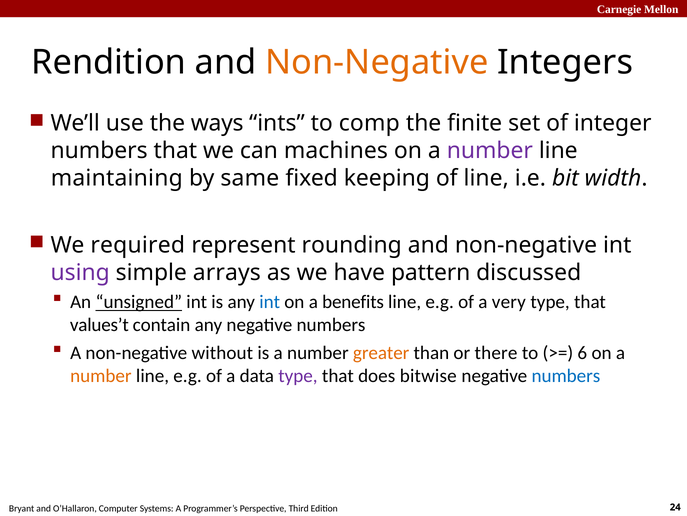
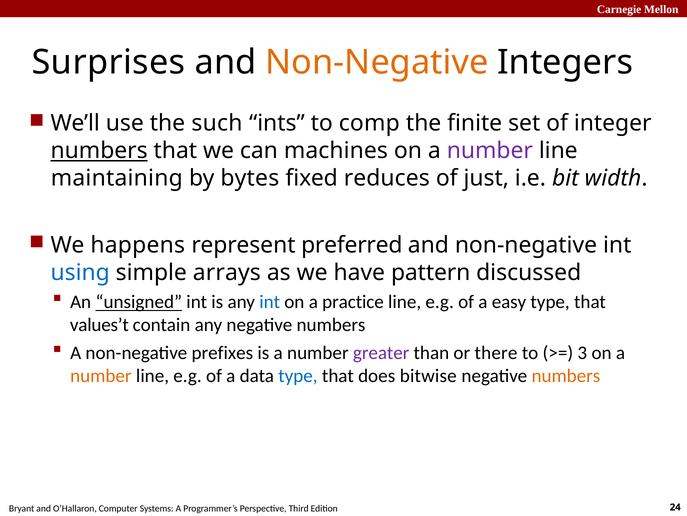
Rendition: Rendition -> Surprises
ways: ways -> such
numbers at (99, 151) underline: none -> present
same: same -> bytes
keeping: keeping -> reduces
of line: line -> just
required: required -> happens
rounding: rounding -> preferred
using colour: purple -> blue
benefits: benefits -> practice
very: very -> easy
without: without -> prefixes
greater colour: orange -> purple
6: 6 -> 3
type at (298, 375) colour: purple -> blue
numbers at (566, 375) colour: blue -> orange
